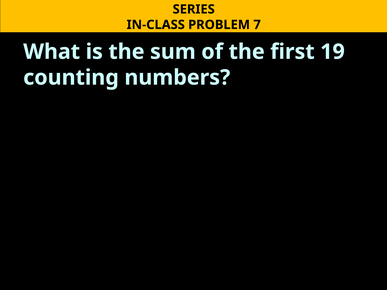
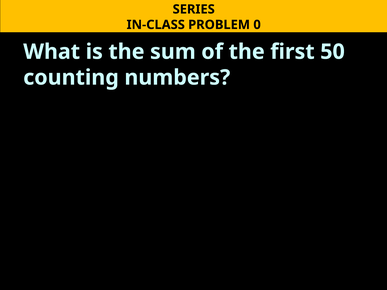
7: 7 -> 0
19: 19 -> 50
